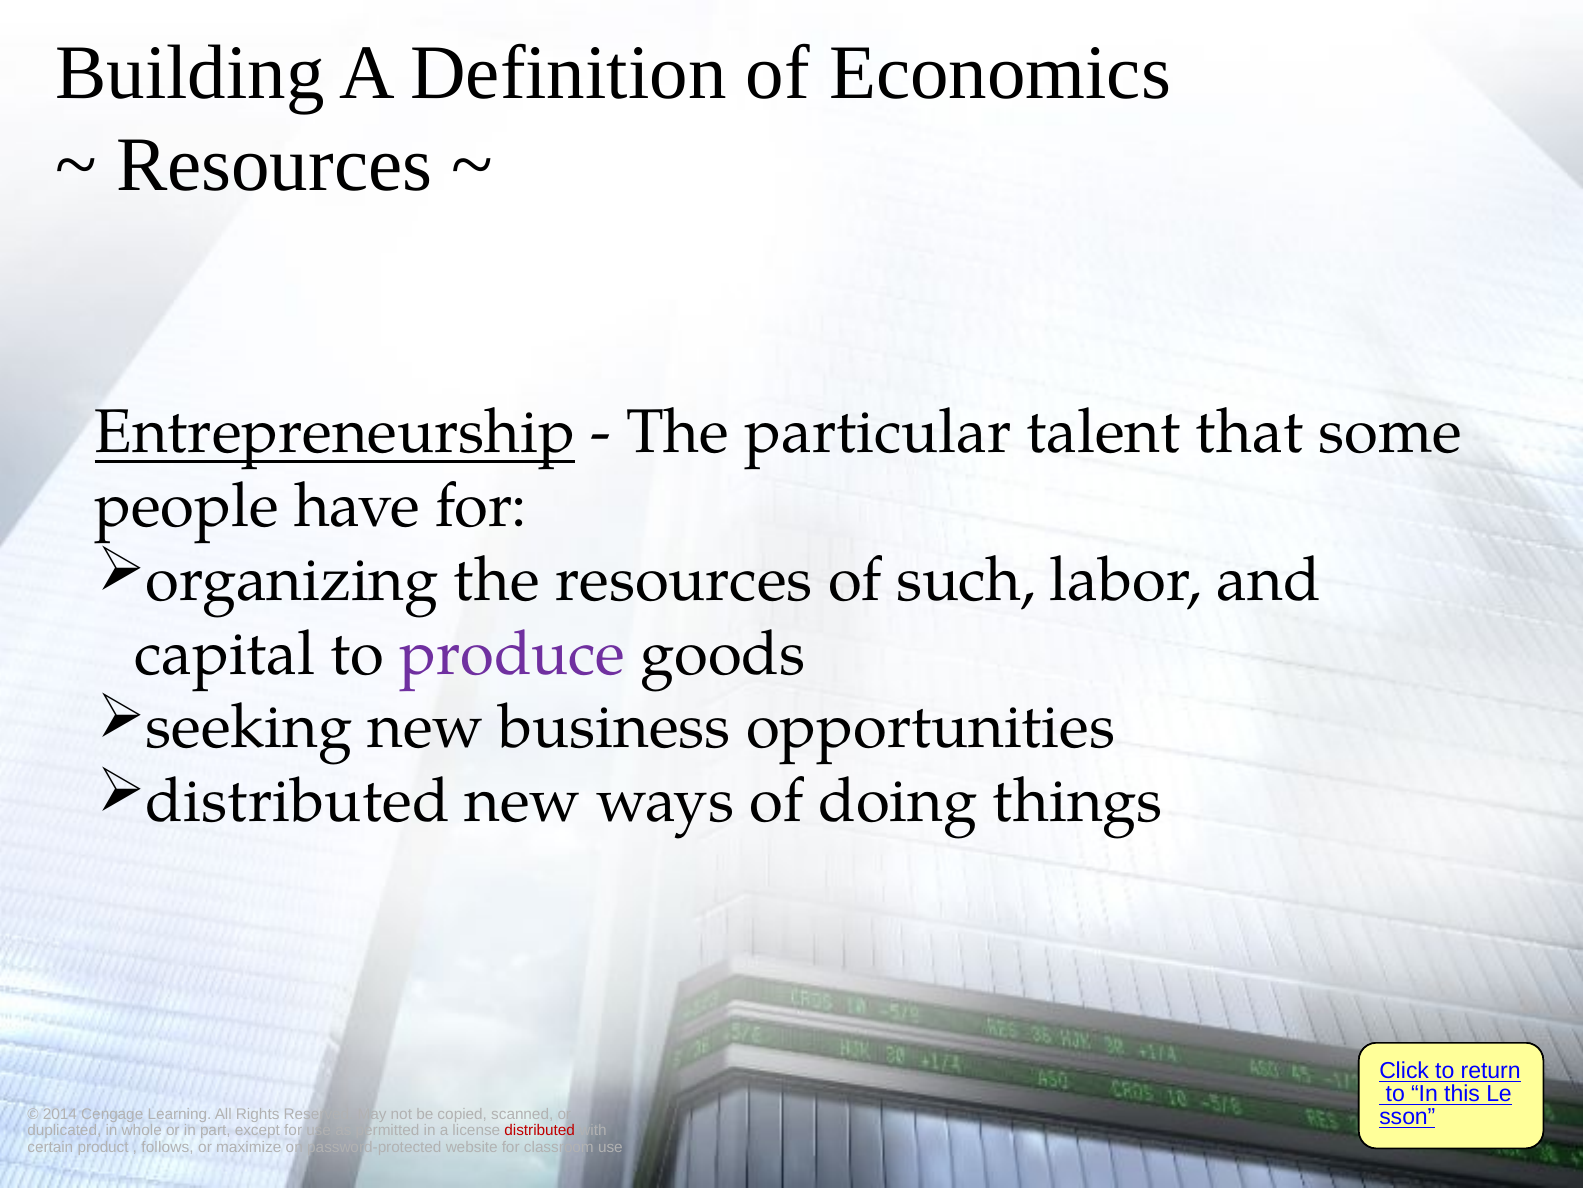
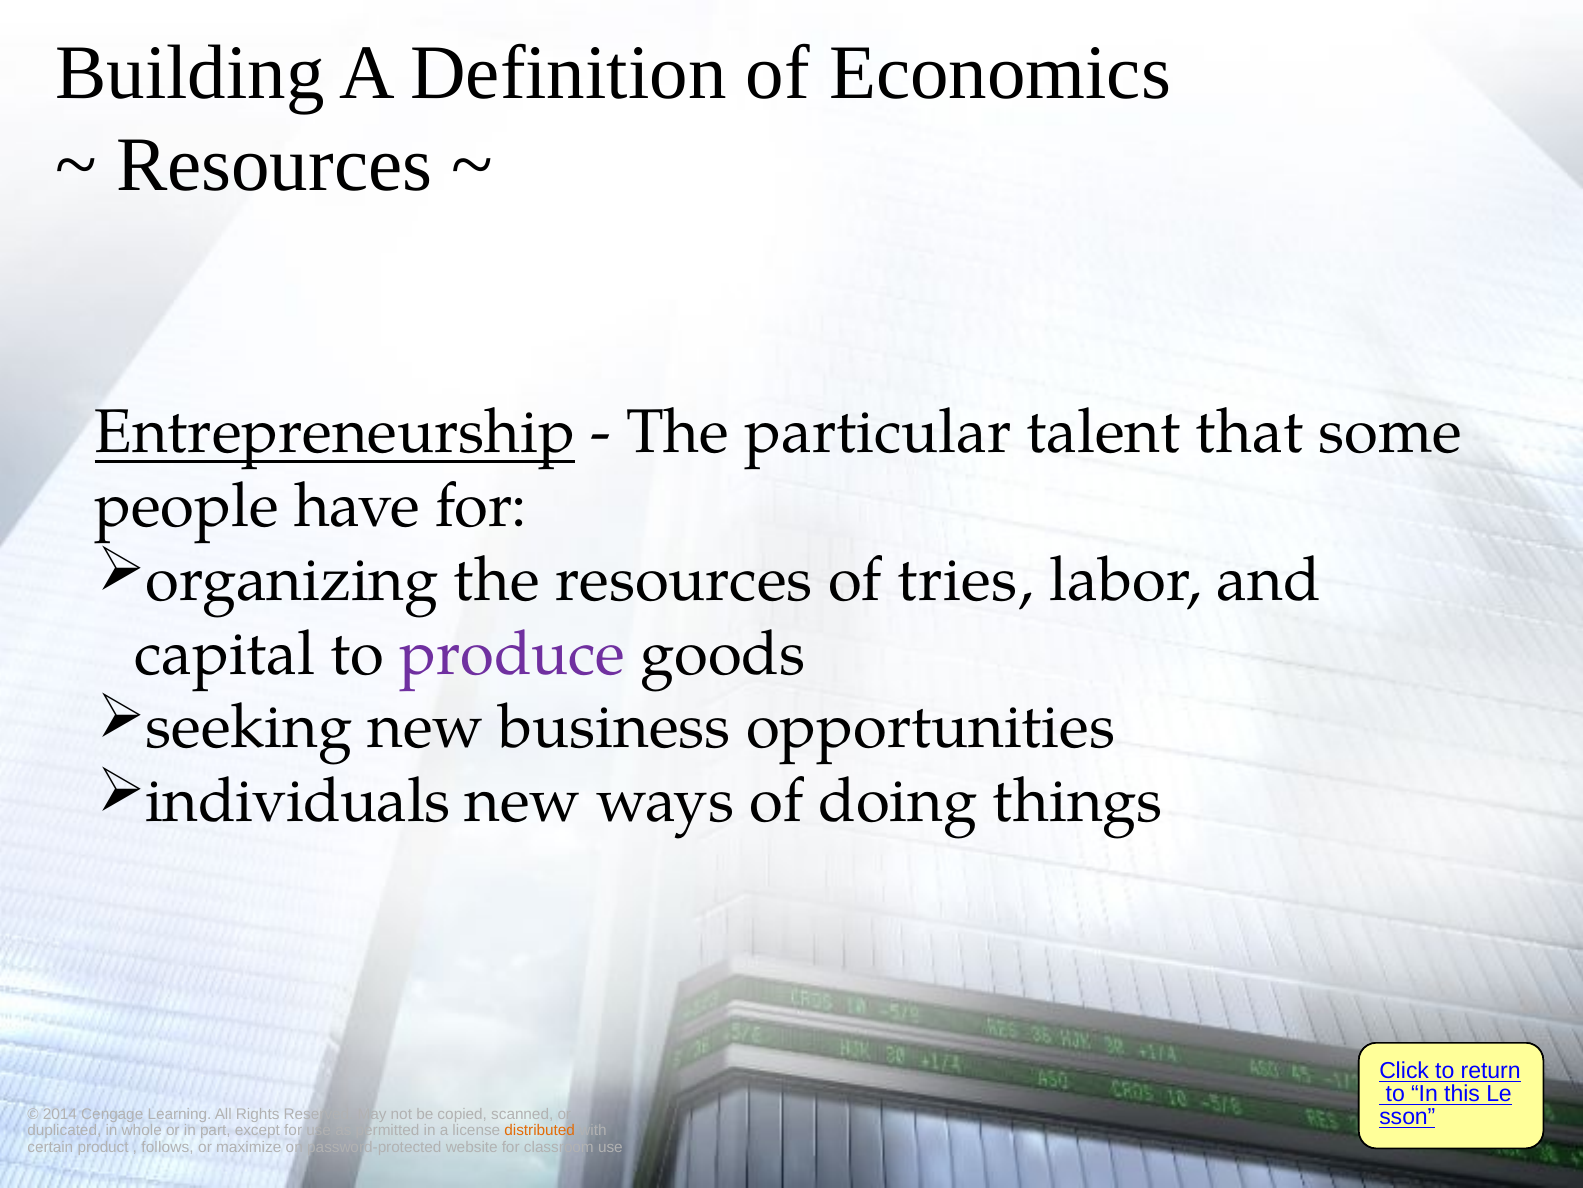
such: such -> tries
distributed at (298, 801): distributed -> individuals
distributed at (540, 1130) colour: red -> orange
